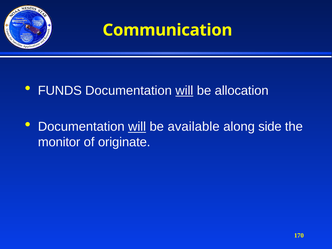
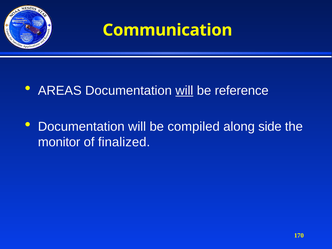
FUNDS: FUNDS -> AREAS
allocation: allocation -> reference
will at (137, 127) underline: present -> none
available: available -> compiled
originate: originate -> finalized
